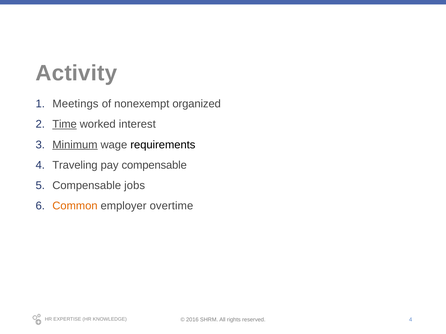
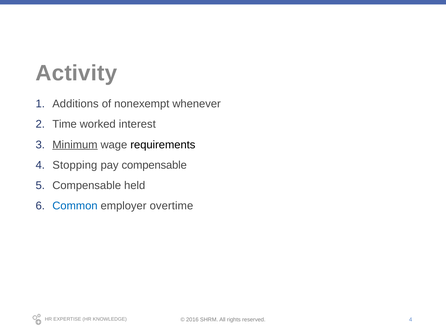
Meetings: Meetings -> Additions
organized: organized -> whenever
Time underline: present -> none
Traveling: Traveling -> Stopping
jobs: jobs -> held
Common colour: orange -> blue
